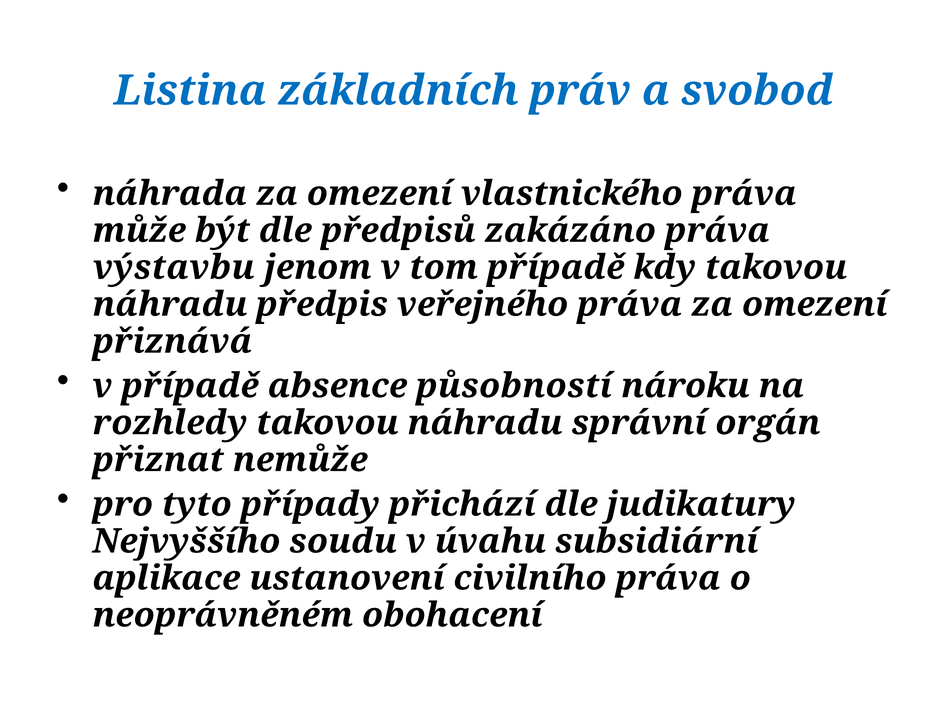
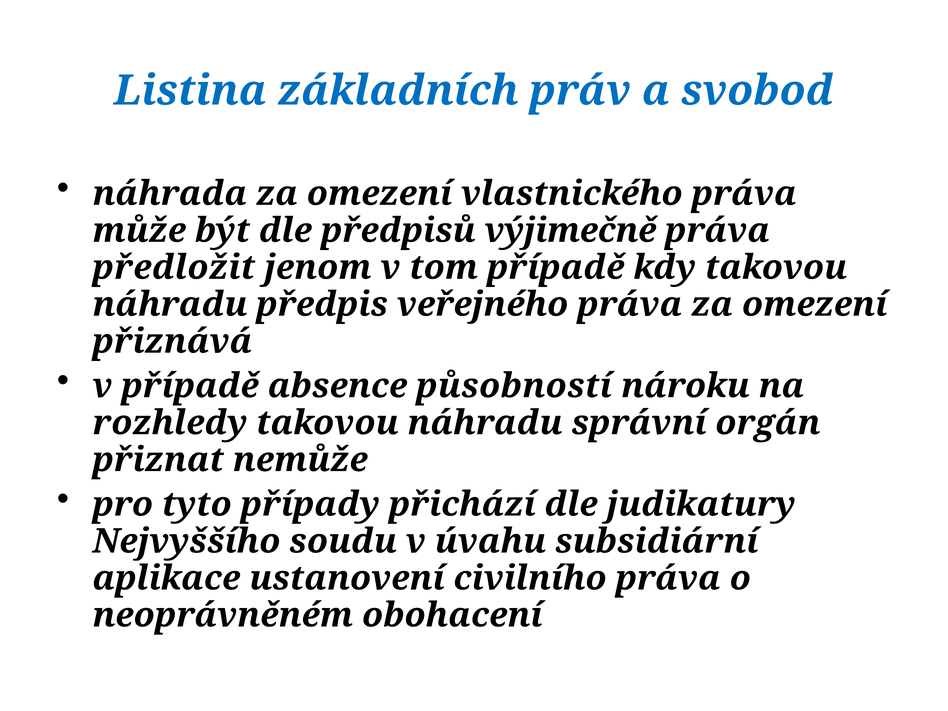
zakázáno: zakázáno -> výjimečně
výstavbu: výstavbu -> předložit
